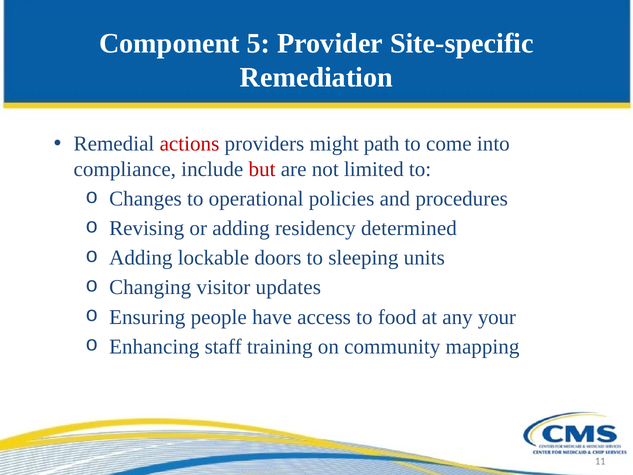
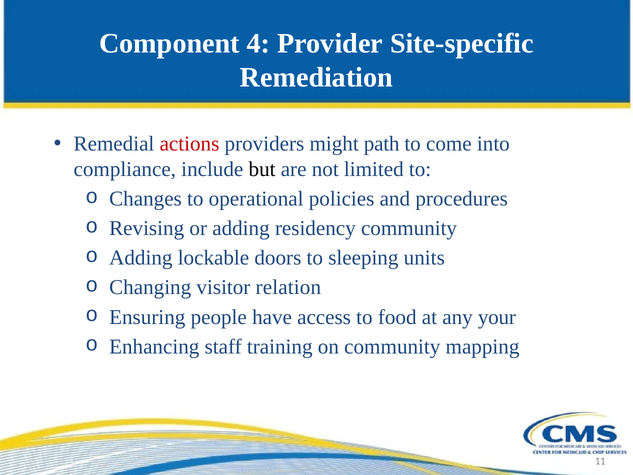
5: 5 -> 4
but colour: red -> black
residency determined: determined -> community
updates: updates -> relation
